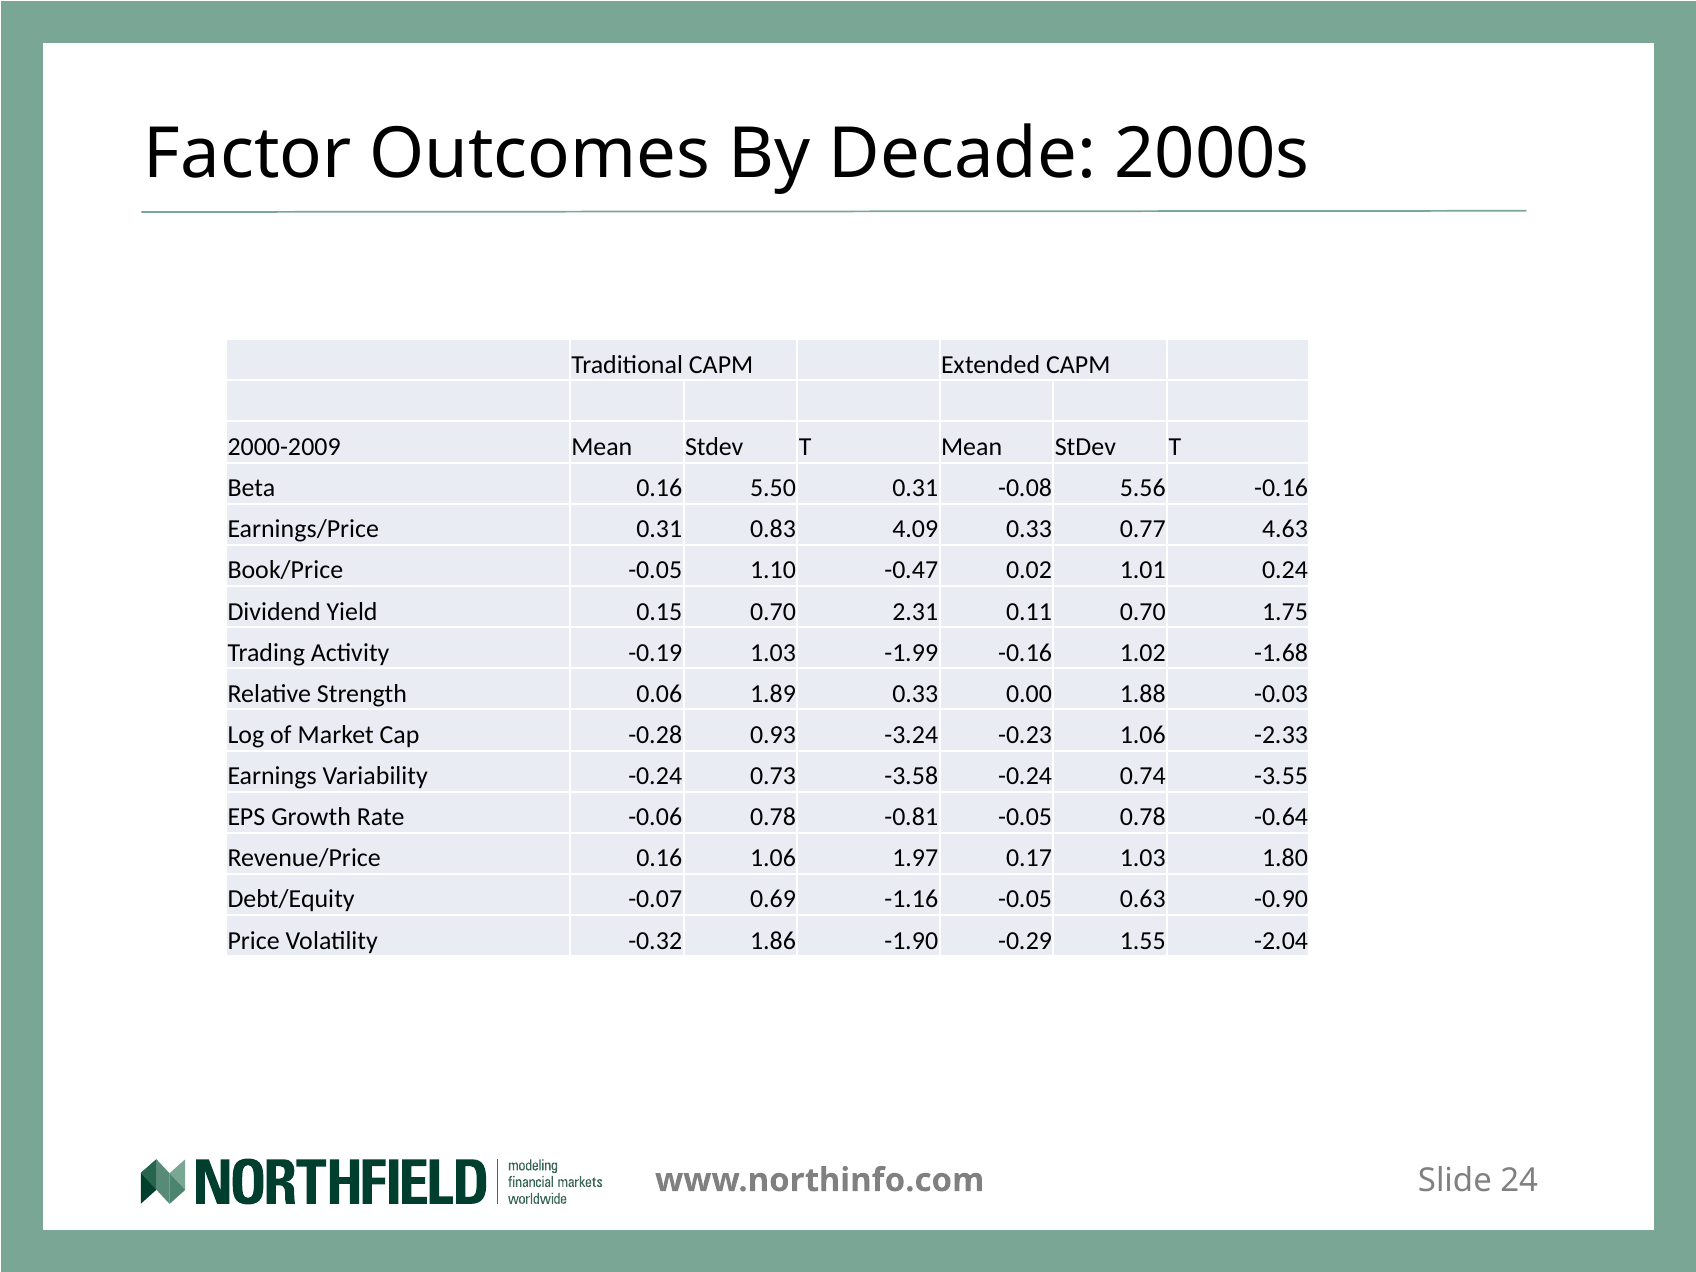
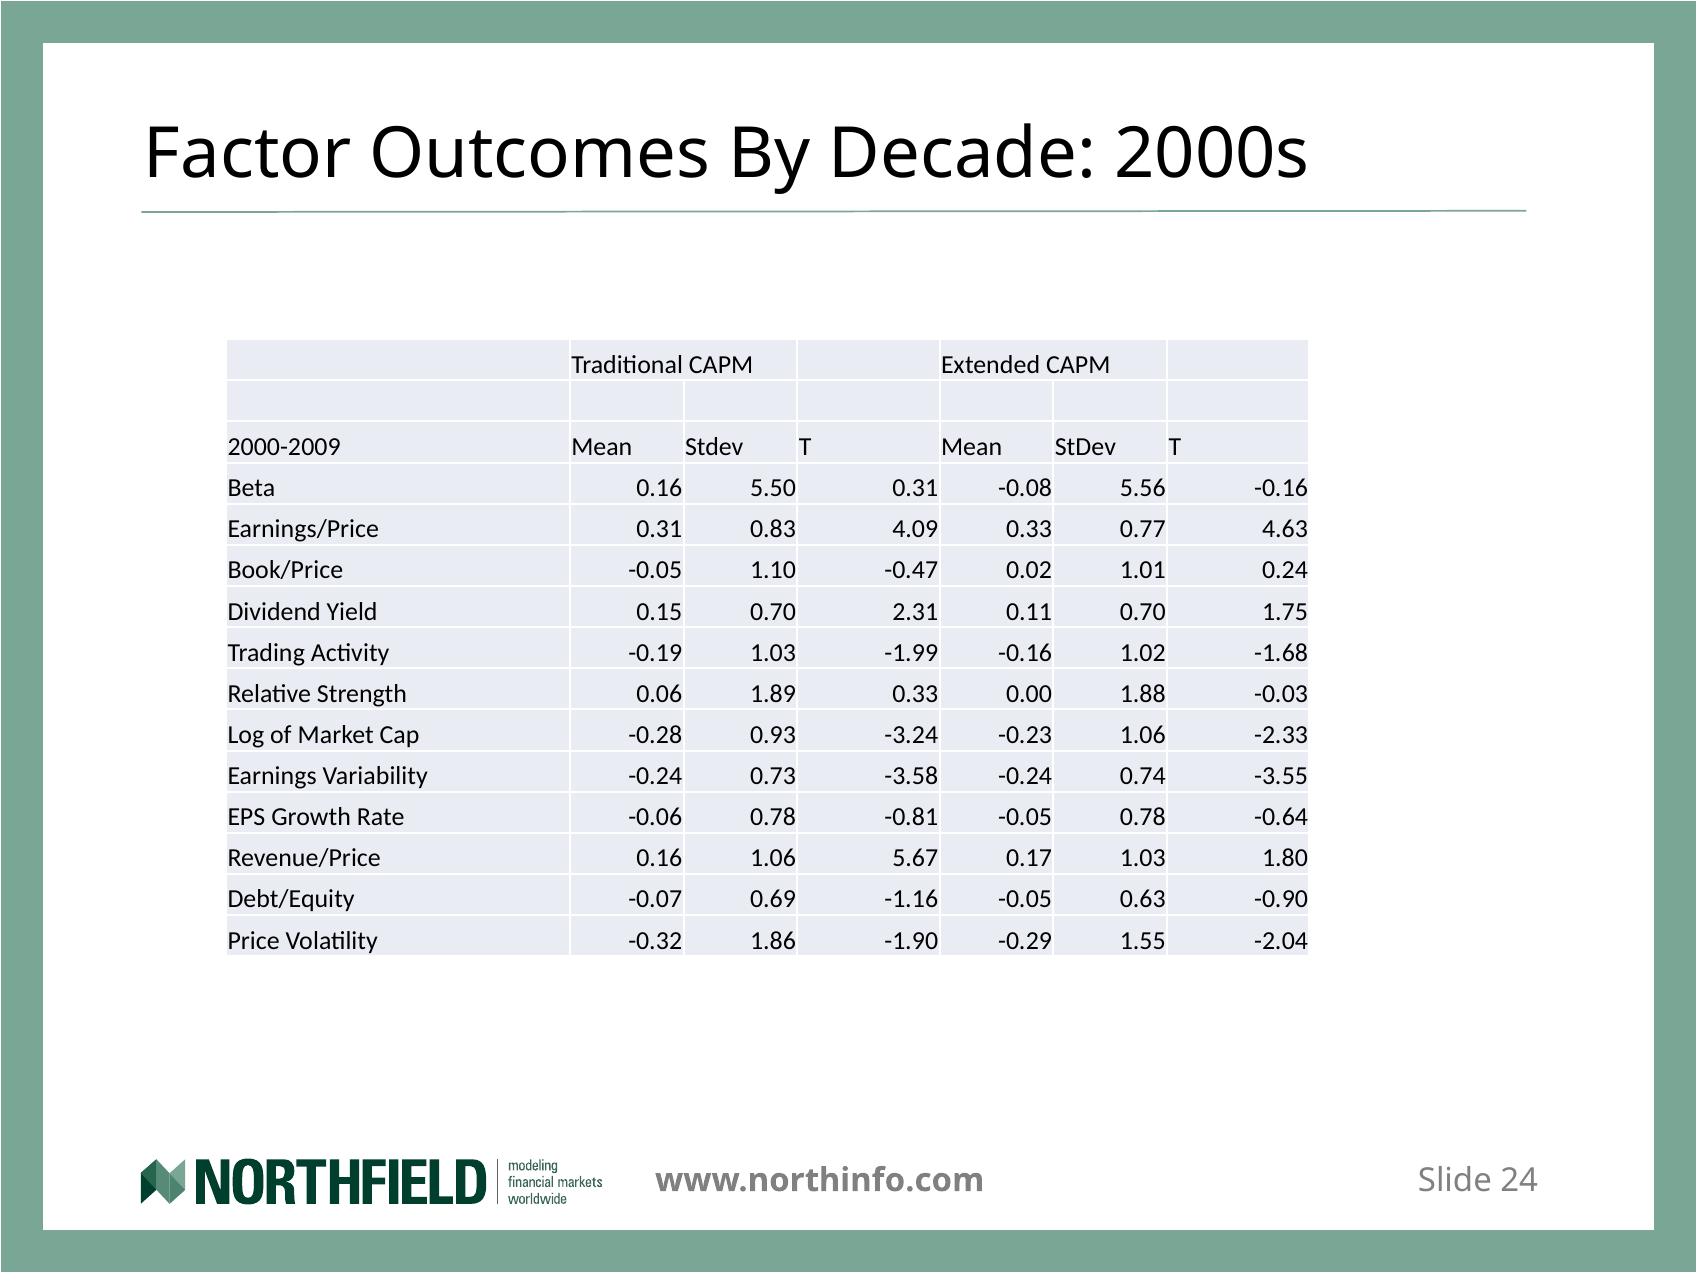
1.97: 1.97 -> 5.67
